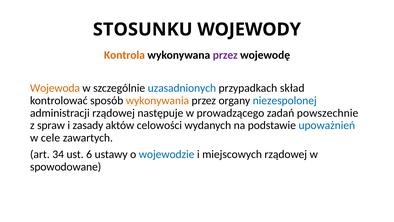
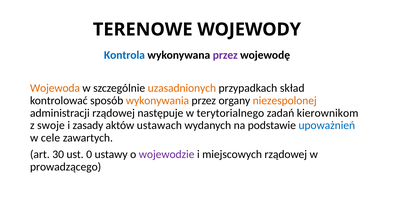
STOSUNKU: STOSUNKU -> TERENOWE
Kontrola colour: orange -> blue
uzasadnionych colour: blue -> orange
niezespolonej colour: blue -> orange
prowadzącego: prowadzącego -> terytorialnego
powszechnie: powszechnie -> kierownikom
spraw: spraw -> swoje
celowości: celowości -> ustawach
34: 34 -> 30
6: 6 -> 0
wojewodzie colour: blue -> purple
spowodowane: spowodowane -> prowadzącego
